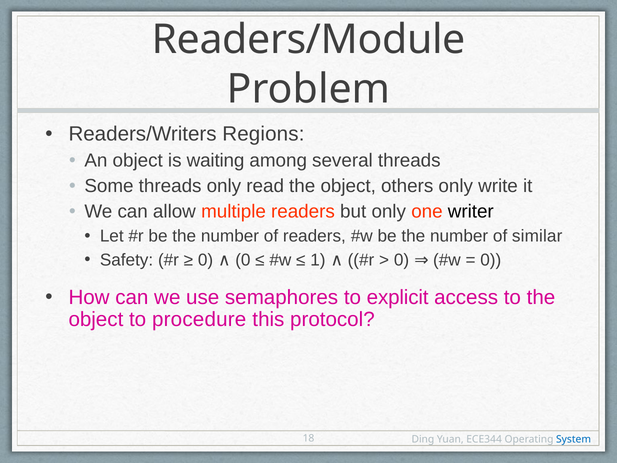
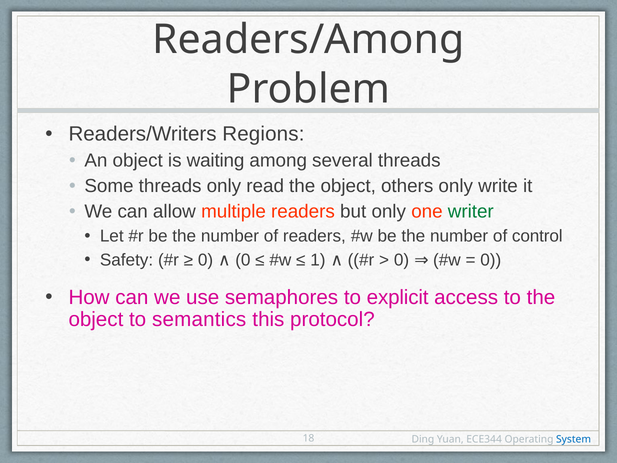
Readers/Module: Readers/Module -> Readers/Among
writer colour: black -> green
similar: similar -> control
procedure: procedure -> semantics
